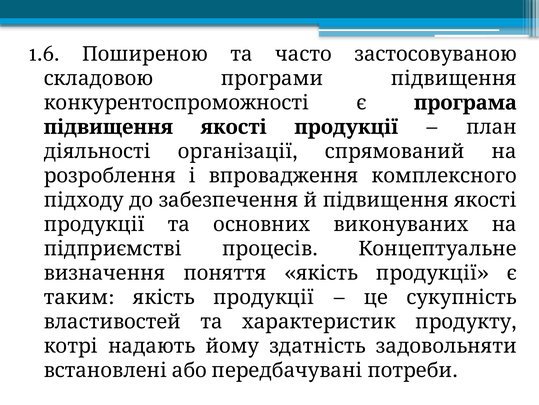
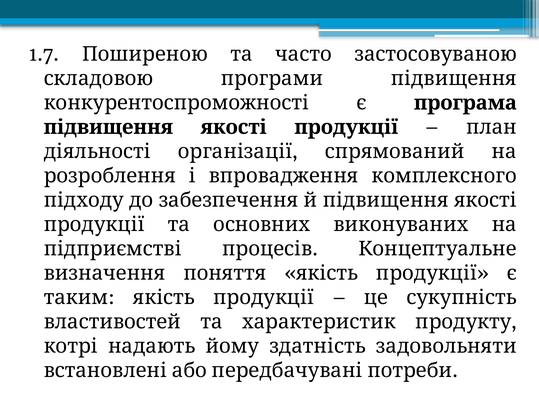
1.6: 1.6 -> 1.7
